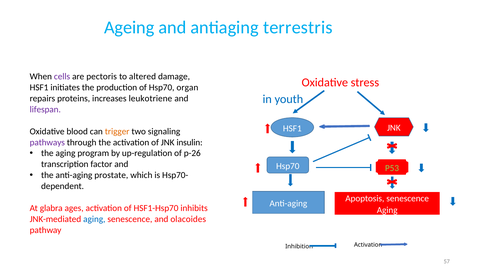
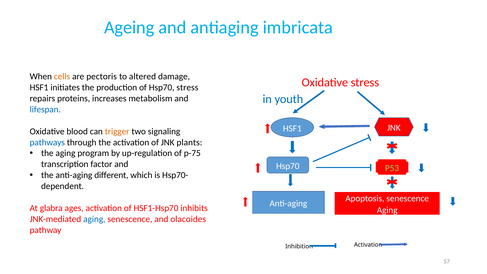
terrestris: terrestris -> imbricata
cells colour: purple -> orange
Hsp70 organ: organ -> stress
leukotriene: leukotriene -> metabolism
lifespan colour: purple -> blue
pathways colour: purple -> blue
insulin: insulin -> plants
p-26: p-26 -> p-75
prostate: prostate -> different
